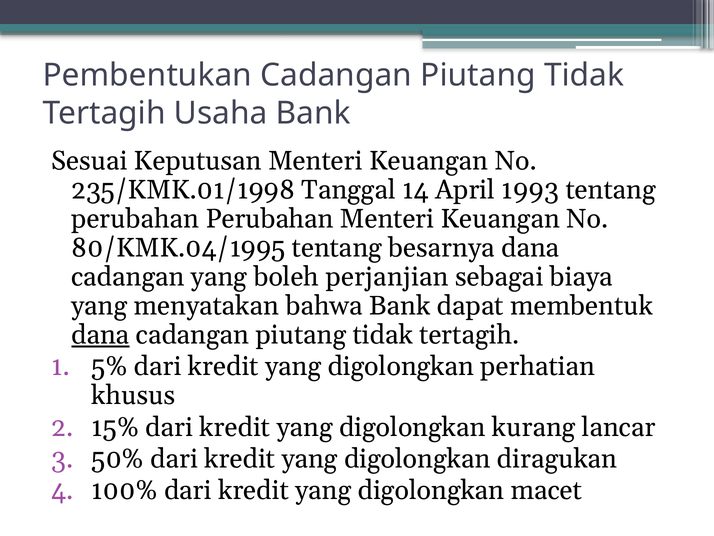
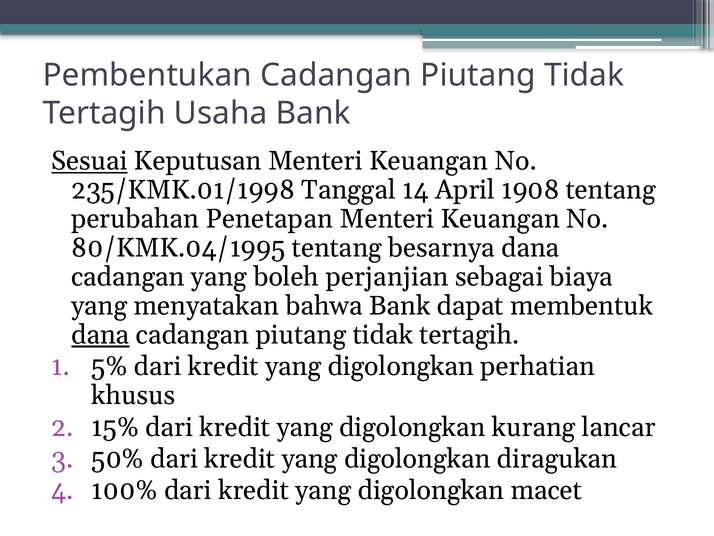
Sesuai underline: none -> present
1993: 1993 -> 1908
perubahan Perubahan: Perubahan -> Penetapan
